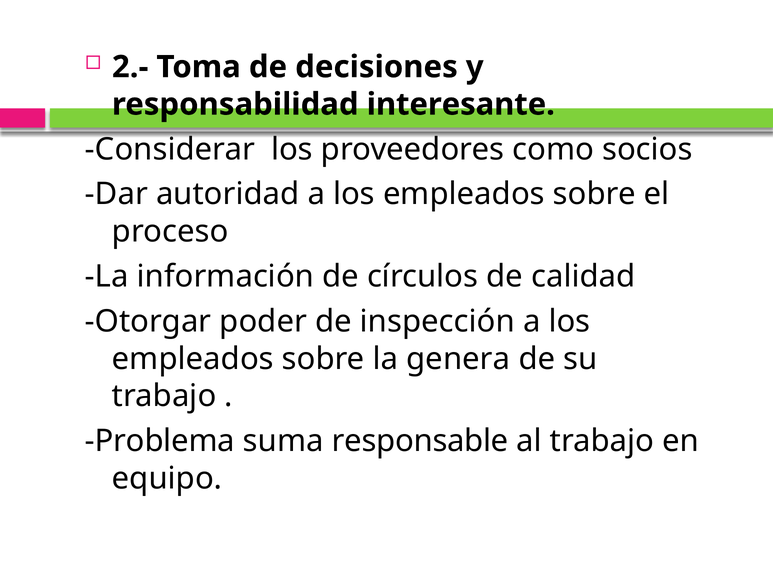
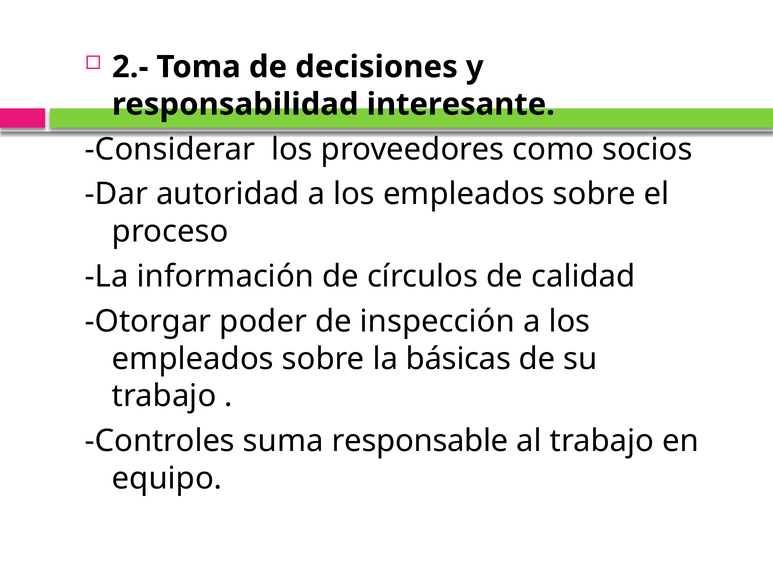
genera: genera -> básicas
Problema: Problema -> Controles
